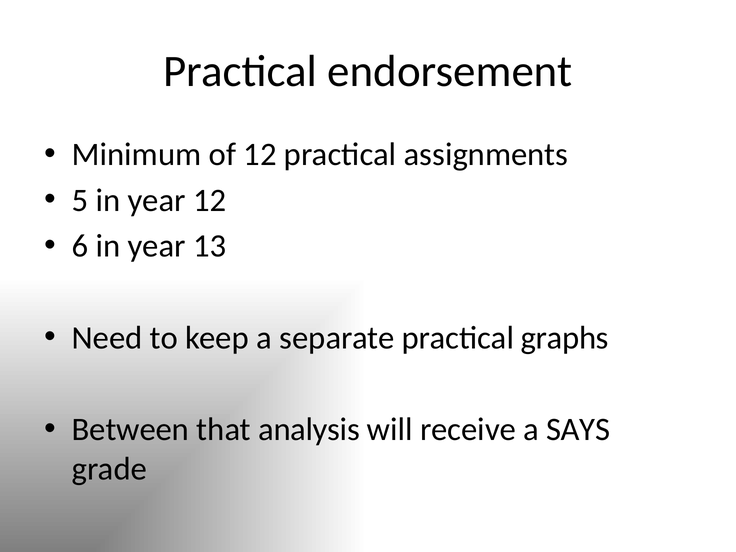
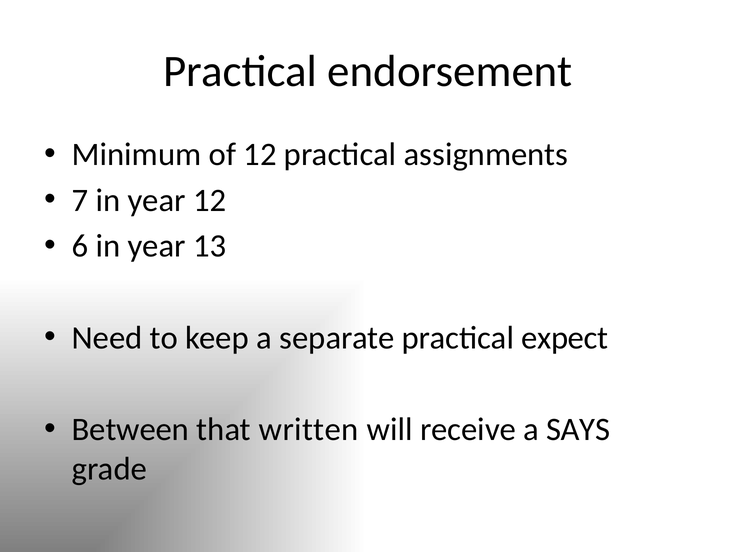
5: 5 -> 7
graphs: graphs -> expect
analysis: analysis -> written
